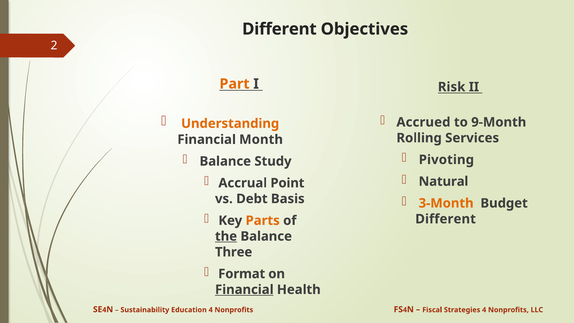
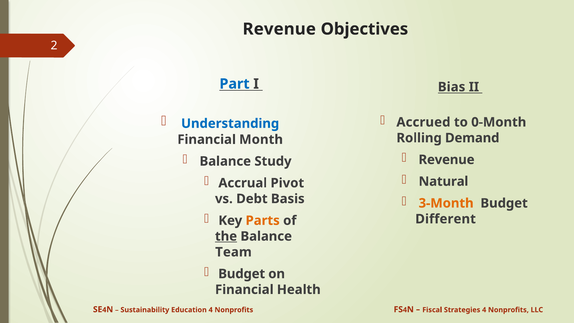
Different at (279, 29): Different -> Revenue
Part colour: orange -> blue
Risk: Risk -> Bias
9-Month: 9-Month -> 0-Month
Understanding colour: orange -> blue
Services: Services -> Demand
Pivoting at (446, 160): Pivoting -> Revenue
Point: Point -> Pivot
Three: Three -> Team
Format at (242, 274): Format -> Budget
Financial at (244, 289) underline: present -> none
